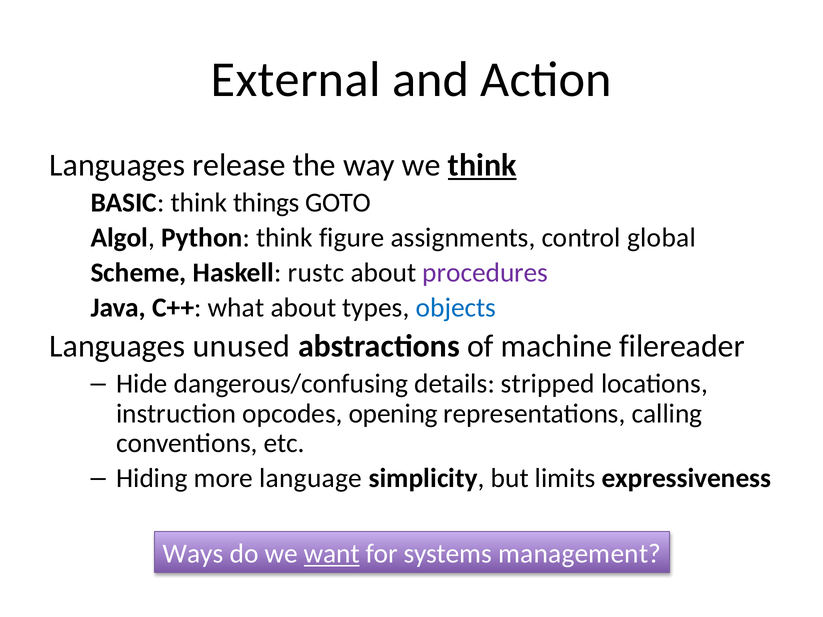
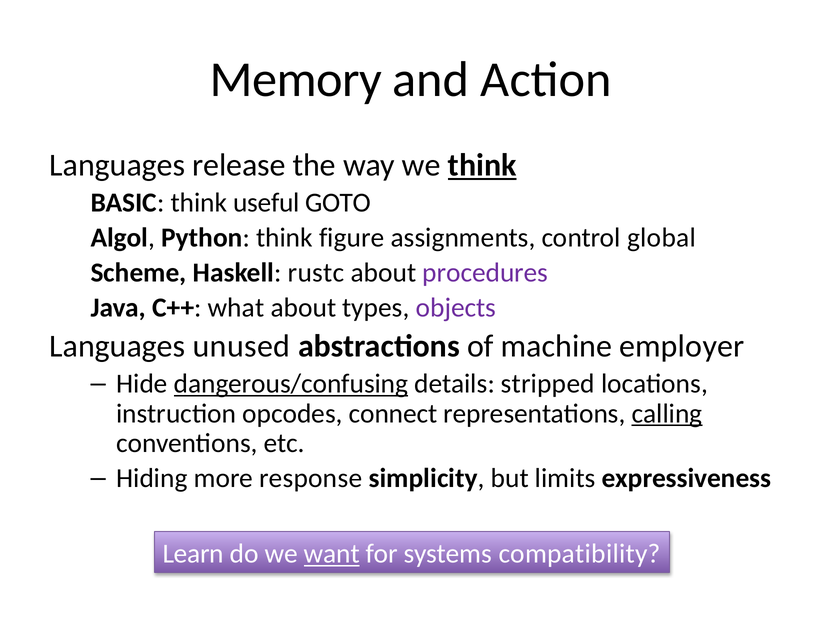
External: External -> Memory
things: things -> useful
objects colour: blue -> purple
filereader: filereader -> employer
dangerous/confusing underline: none -> present
opening: opening -> connect
calling underline: none -> present
language: language -> response
Ways: Ways -> Learn
management: management -> compatibility
